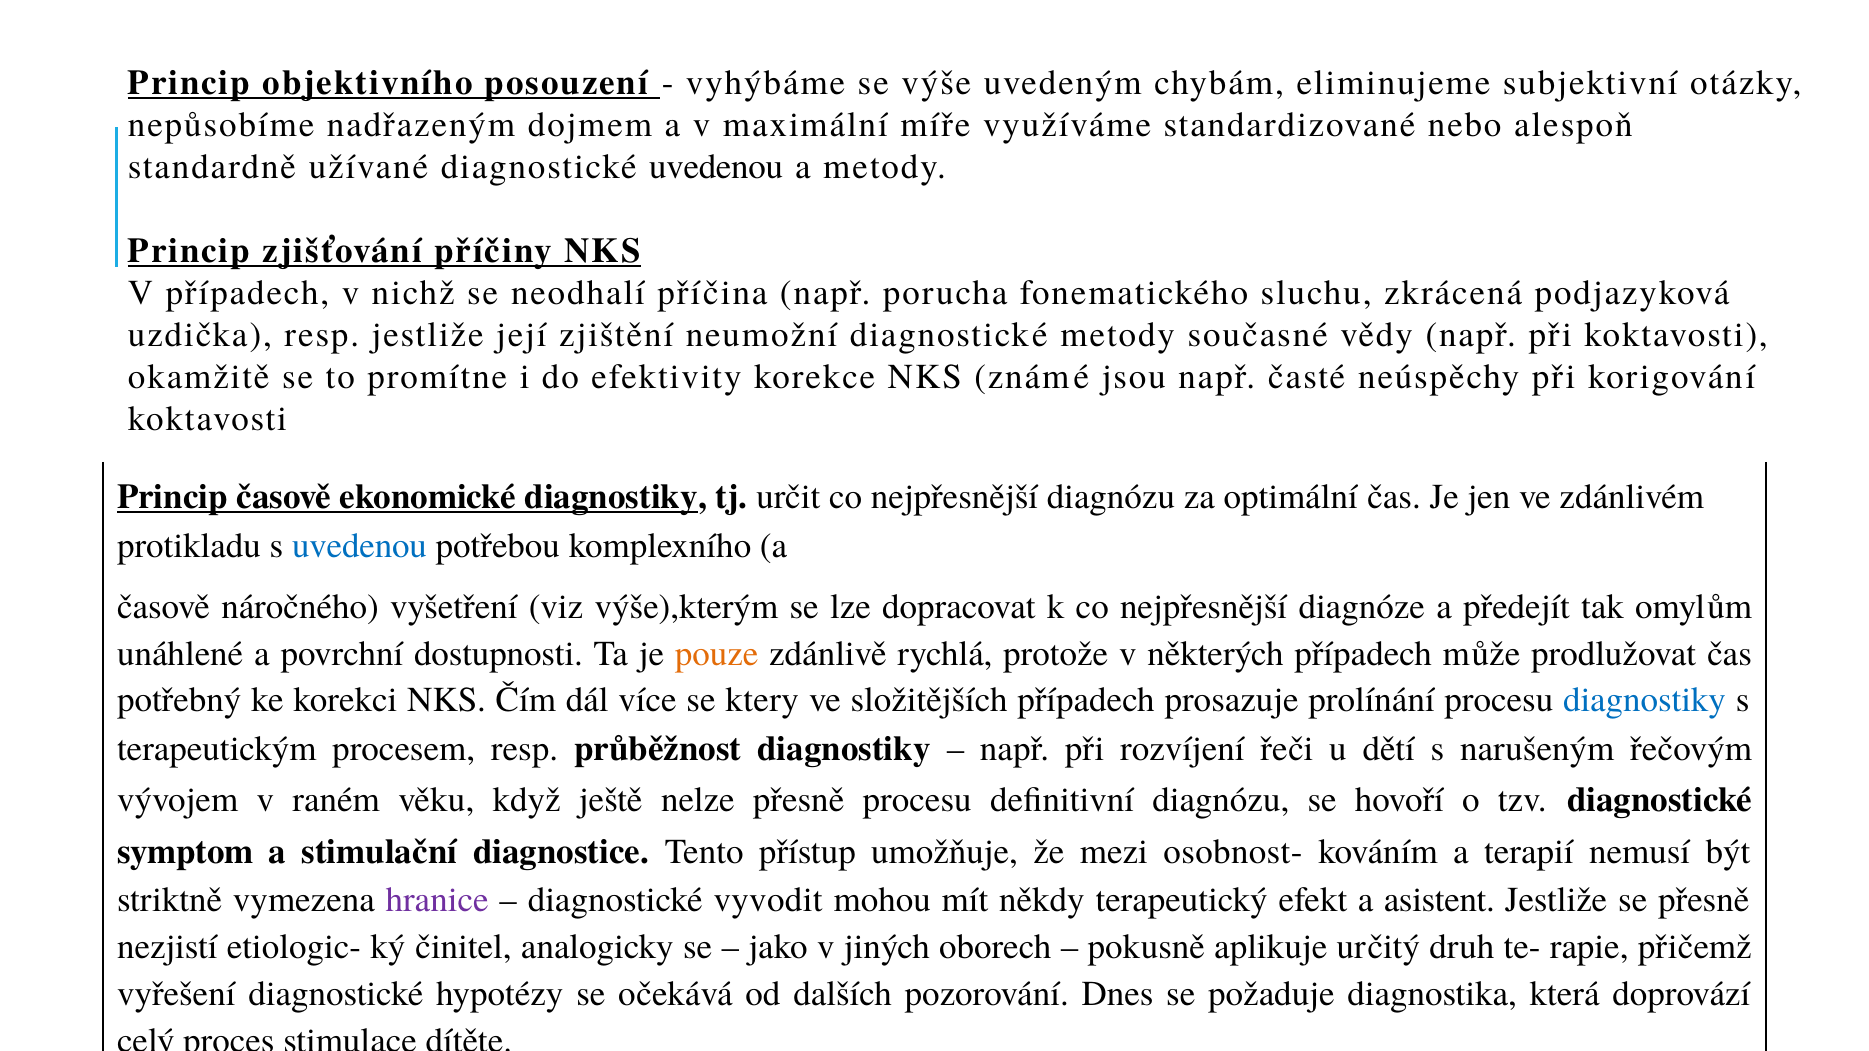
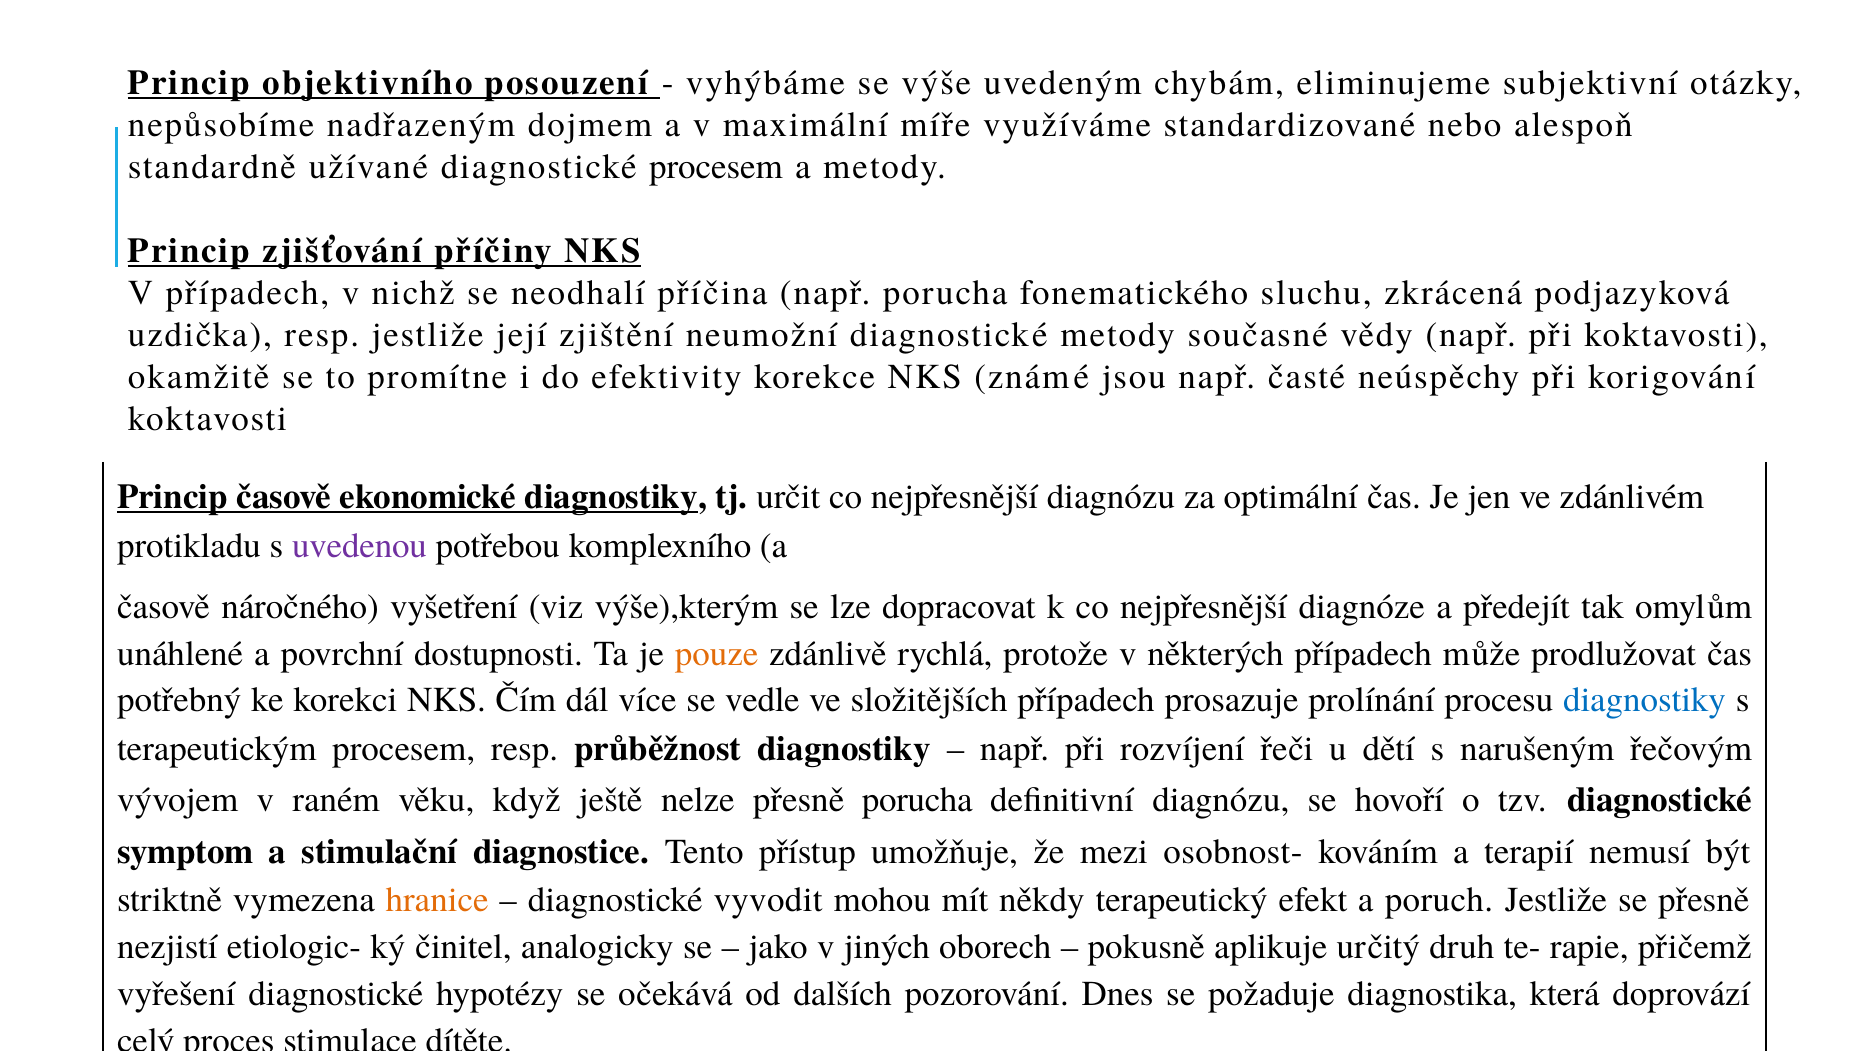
diagnostické uvedenou: uvedenou -> procesem
uvedenou at (360, 546) colour: blue -> purple
ktery: ktery -> vedle
přesně procesu: procesu -> porucha
hranice colour: purple -> orange
asistent: asistent -> poruch
